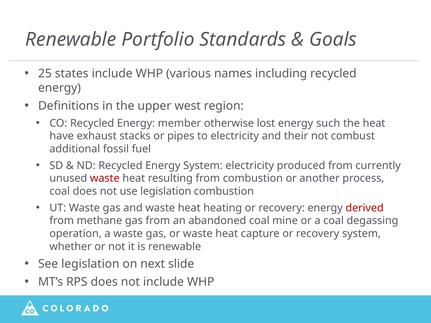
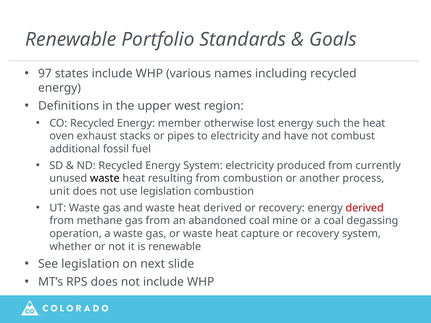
25: 25 -> 97
have: have -> oven
their: their -> have
waste at (105, 179) colour: red -> black
coal at (60, 191): coal -> unit
heat heating: heating -> derived
